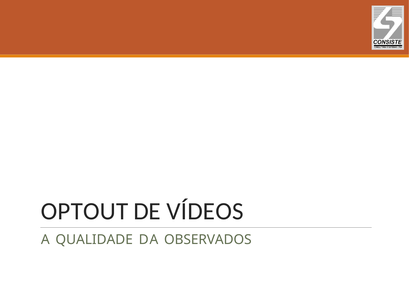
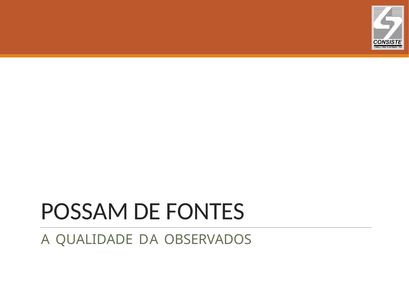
OPTOUT: OPTOUT -> POSSAM
VÍDEOS: VÍDEOS -> FONTES
